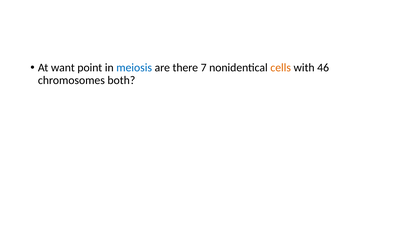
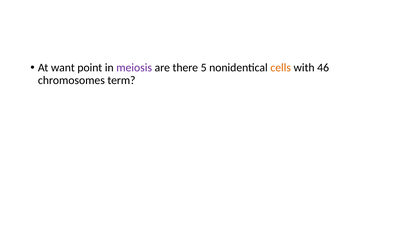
meiosis colour: blue -> purple
7: 7 -> 5
both: both -> term
